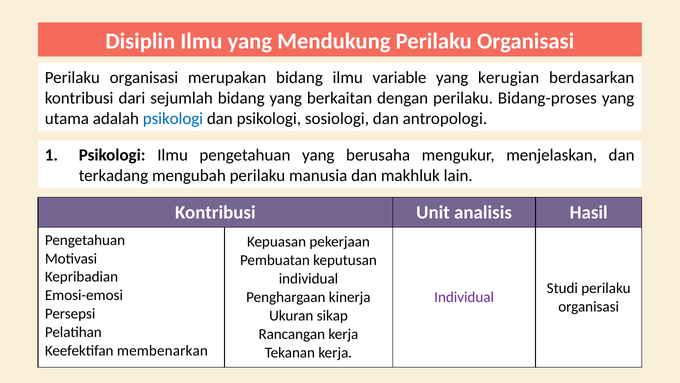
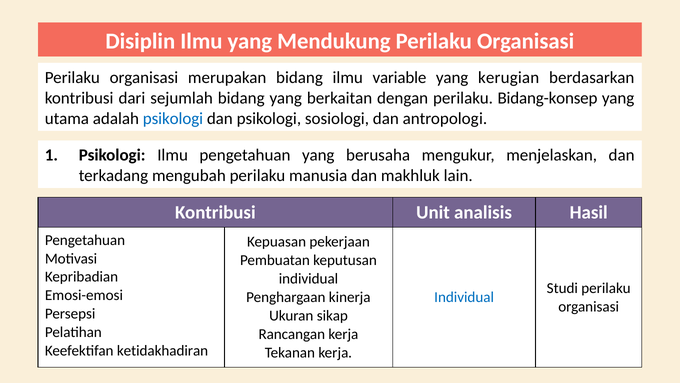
Bidang-proses: Bidang-proses -> Bidang-konsep
Individual at (464, 297) colour: purple -> blue
membenarkan: membenarkan -> ketidakhadiran
